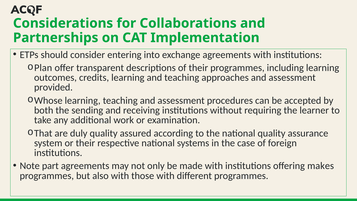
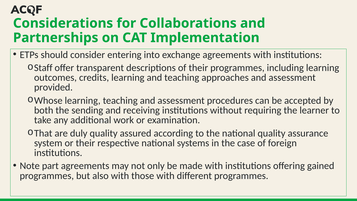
Plan: Plan -> Staff
makes: makes -> gained
